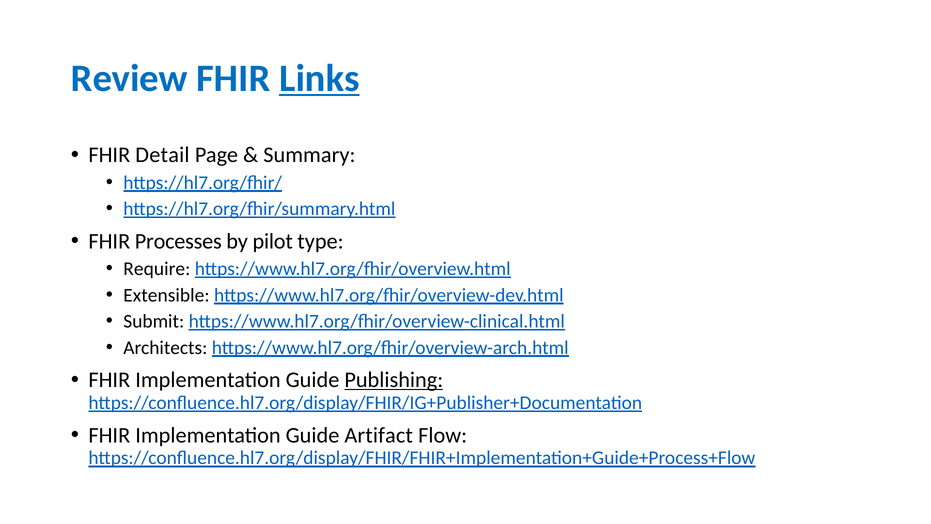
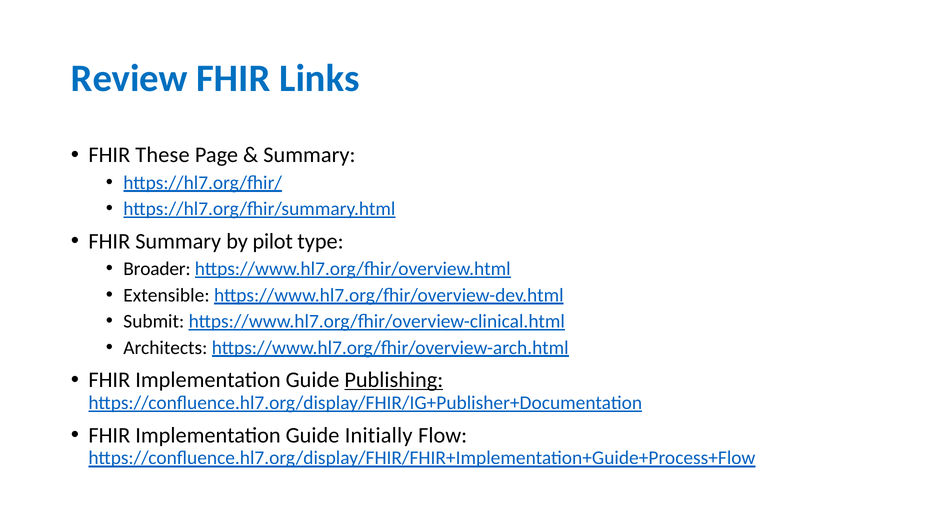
Links underline: present -> none
Detail: Detail -> These
FHIR Processes: Processes -> Summary
Require: Require -> Broader
Artifact: Artifact -> Initially
